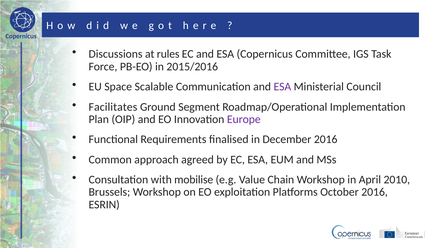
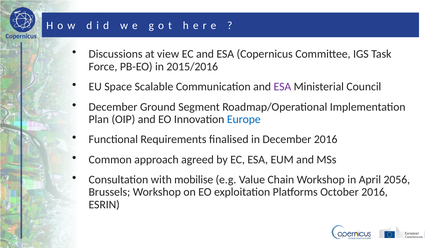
rules: rules -> view
Facilitates at (113, 107): Facilitates -> December
Europe colour: purple -> blue
2010: 2010 -> 2056
